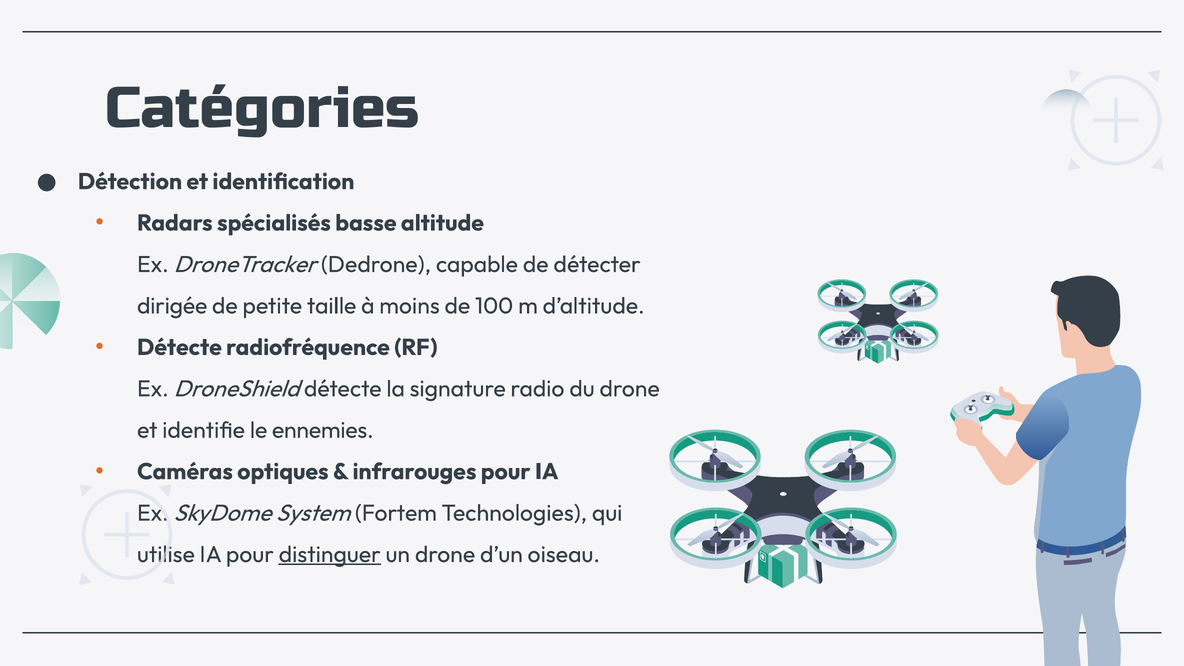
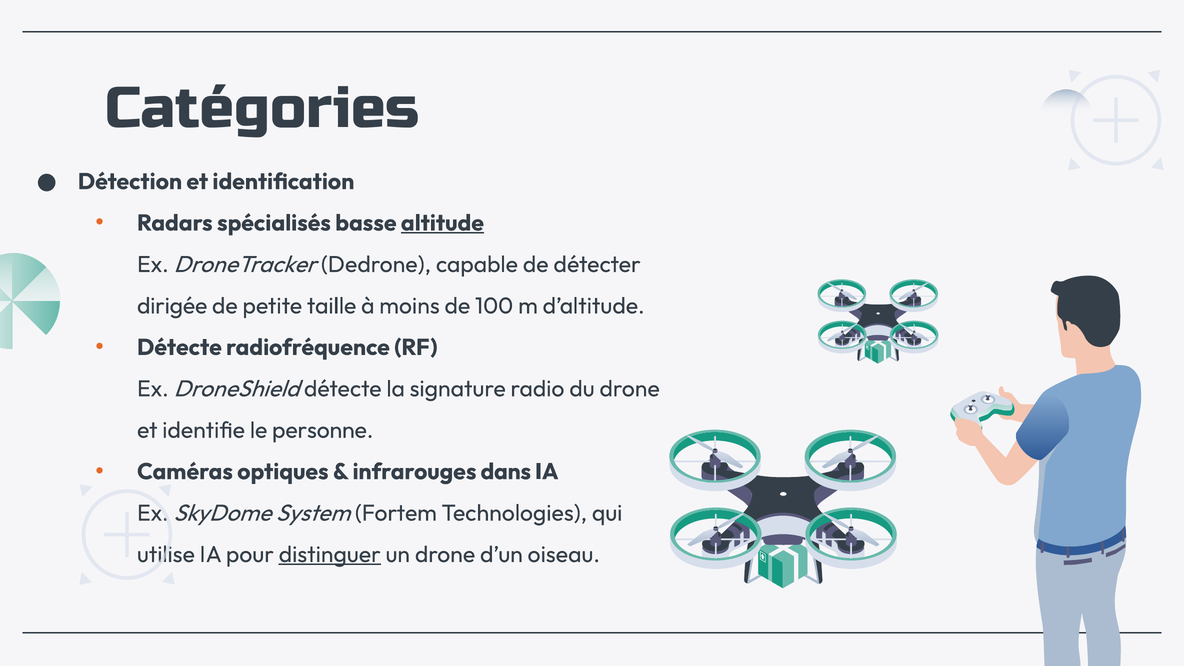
altitude underline: none -> present
ennemies: ennemies -> personne
infrarouges pour: pour -> dans
